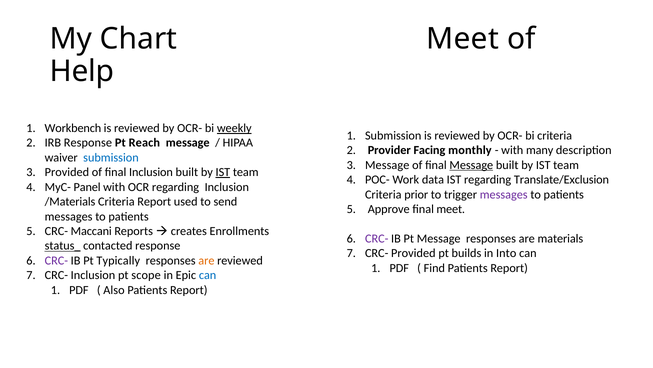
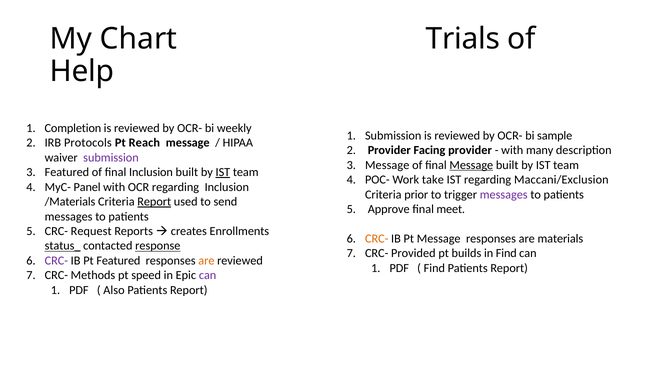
Chart Meet: Meet -> Trials
Workbench: Workbench -> Completion
weekly underline: present -> none
bi criteria: criteria -> sample
IRB Response: Response -> Protocols
Facing monthly: monthly -> provider
submission at (111, 157) colour: blue -> purple
Provided at (67, 172): Provided -> Featured
data: data -> take
Translate/Exclusion: Translate/Exclusion -> Maccani/Exclusion
Report at (154, 201) underline: none -> present
Maccani: Maccani -> Request
CRC- at (377, 238) colour: purple -> orange
response at (158, 245) underline: none -> present
in Into: Into -> Find
Pt Typically: Typically -> Featured
CRC- Inclusion: Inclusion -> Methods
scope: scope -> speed
can at (208, 275) colour: blue -> purple
